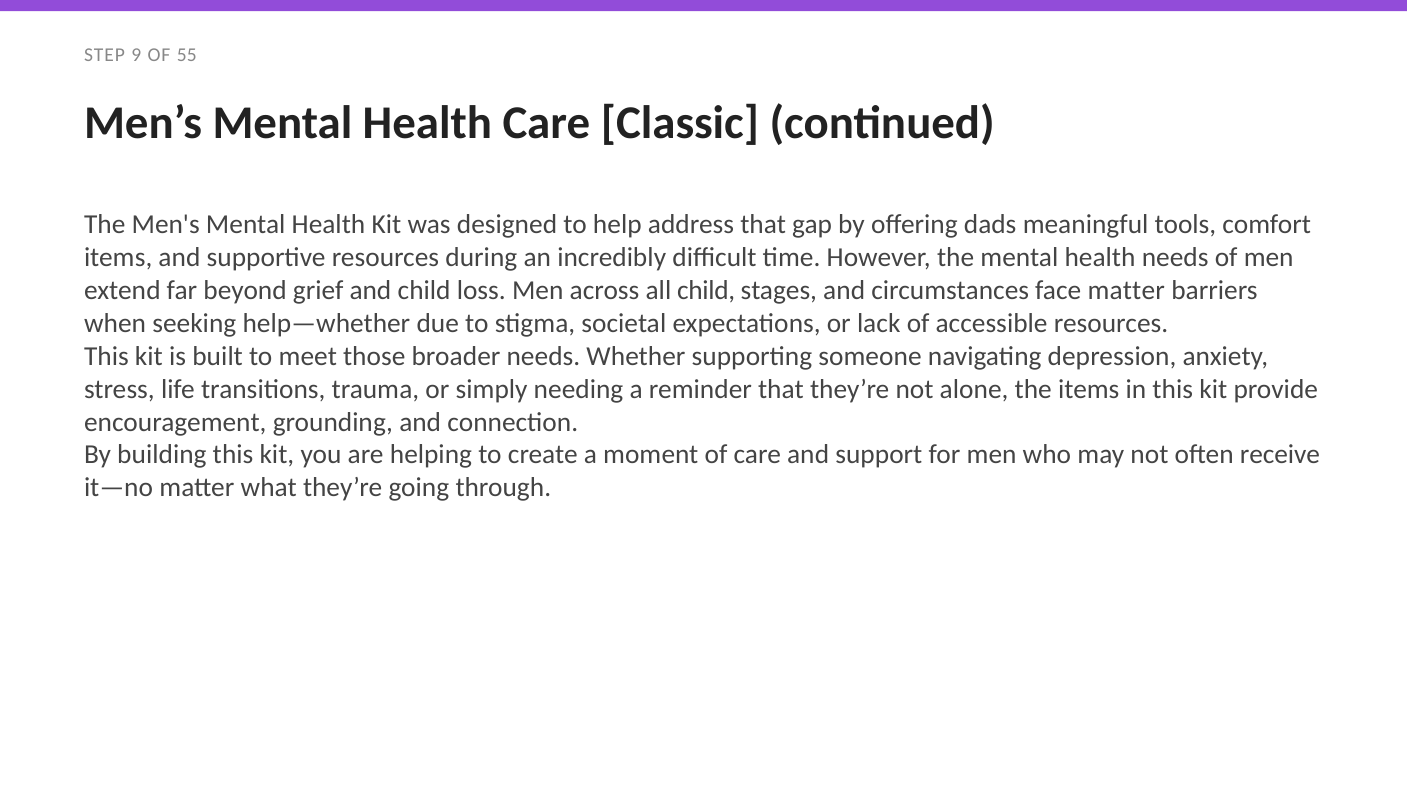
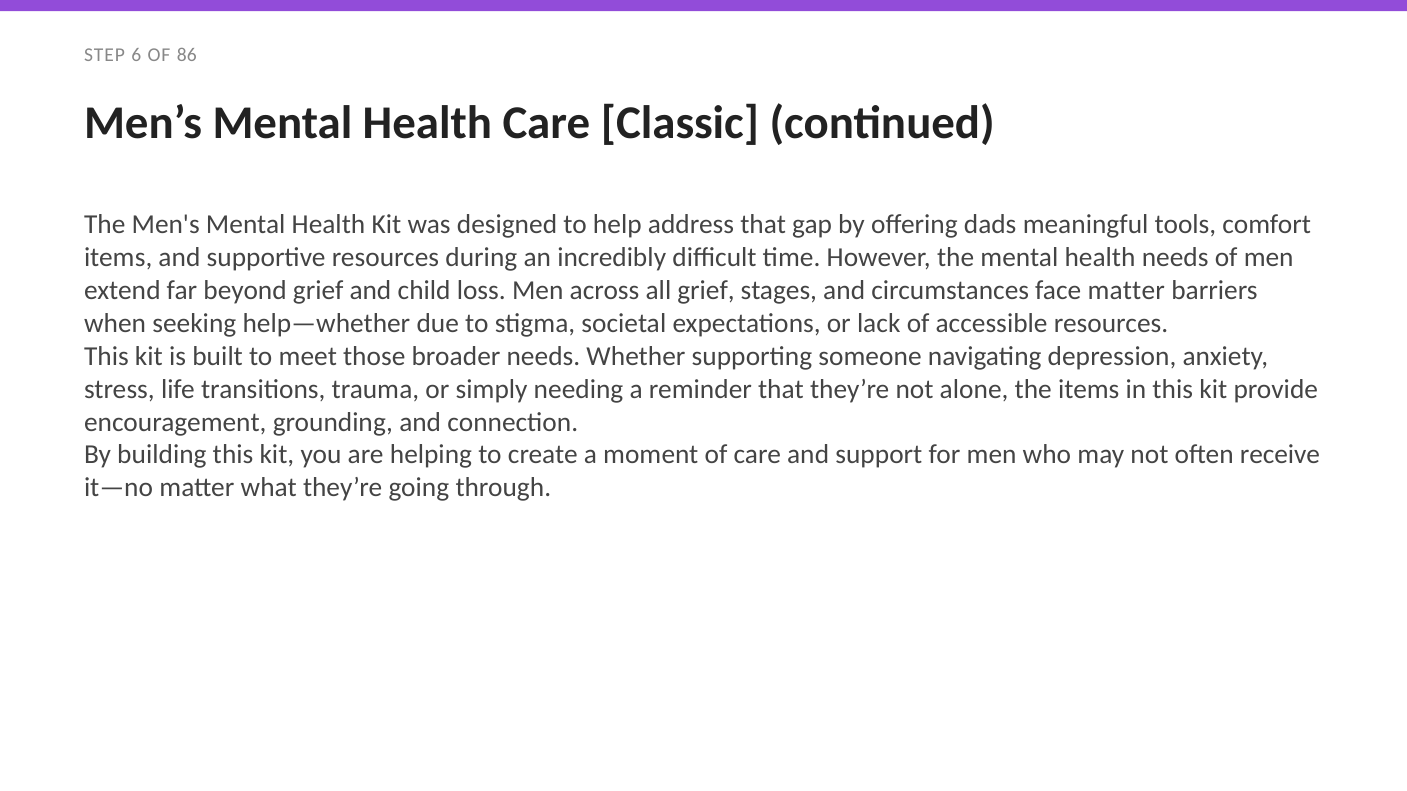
9: 9 -> 6
55: 55 -> 86
all child: child -> grief
